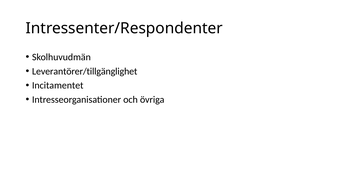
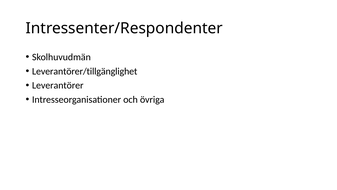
Incitamentet: Incitamentet -> Leverantörer
